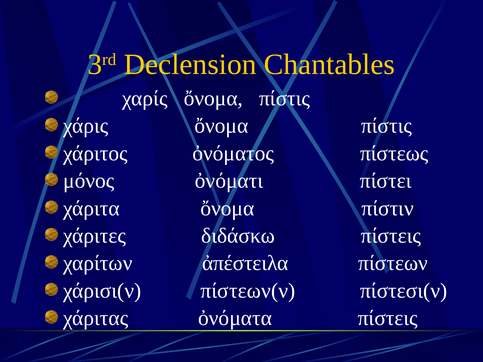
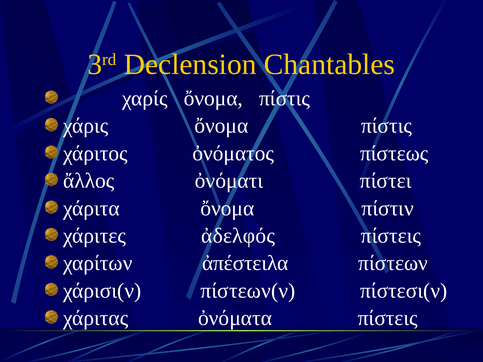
μόνος: μόνος -> ἄλλος
διδάσκω: διδάσκω -> ἀδελφός
